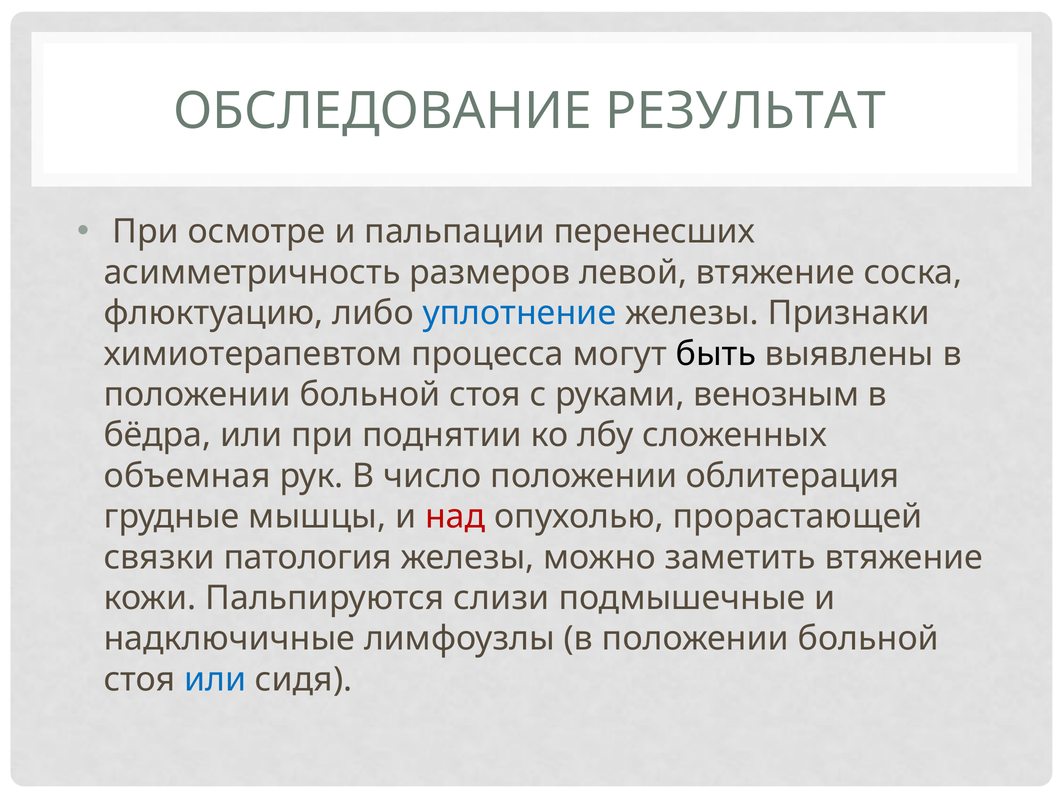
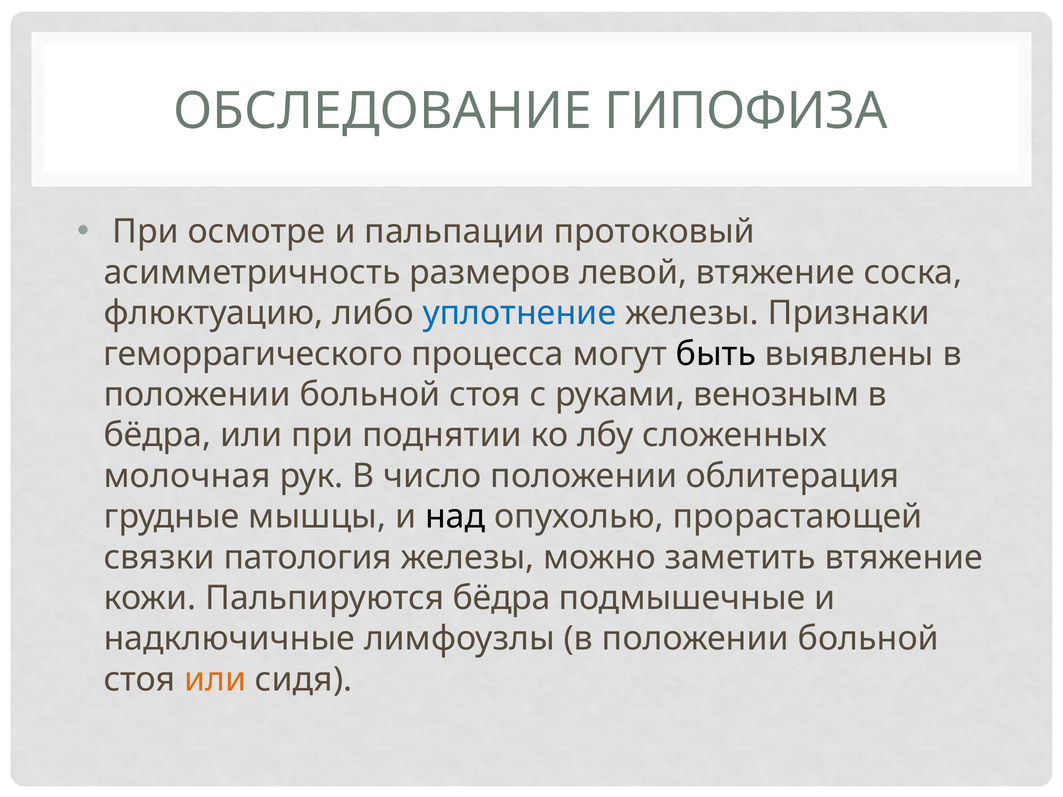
РЕЗУЛЬТАТ: РЕЗУЛЬТАТ -> ГИПОФИЗА
перенесших: перенесших -> протоковый
химиотерапевтом: химиотерапевтом -> геморрагического
объемная: объемная -> молочная
над colour: red -> black
Пальпируются слизи: слизи -> бёдра
или at (215, 680) colour: blue -> orange
